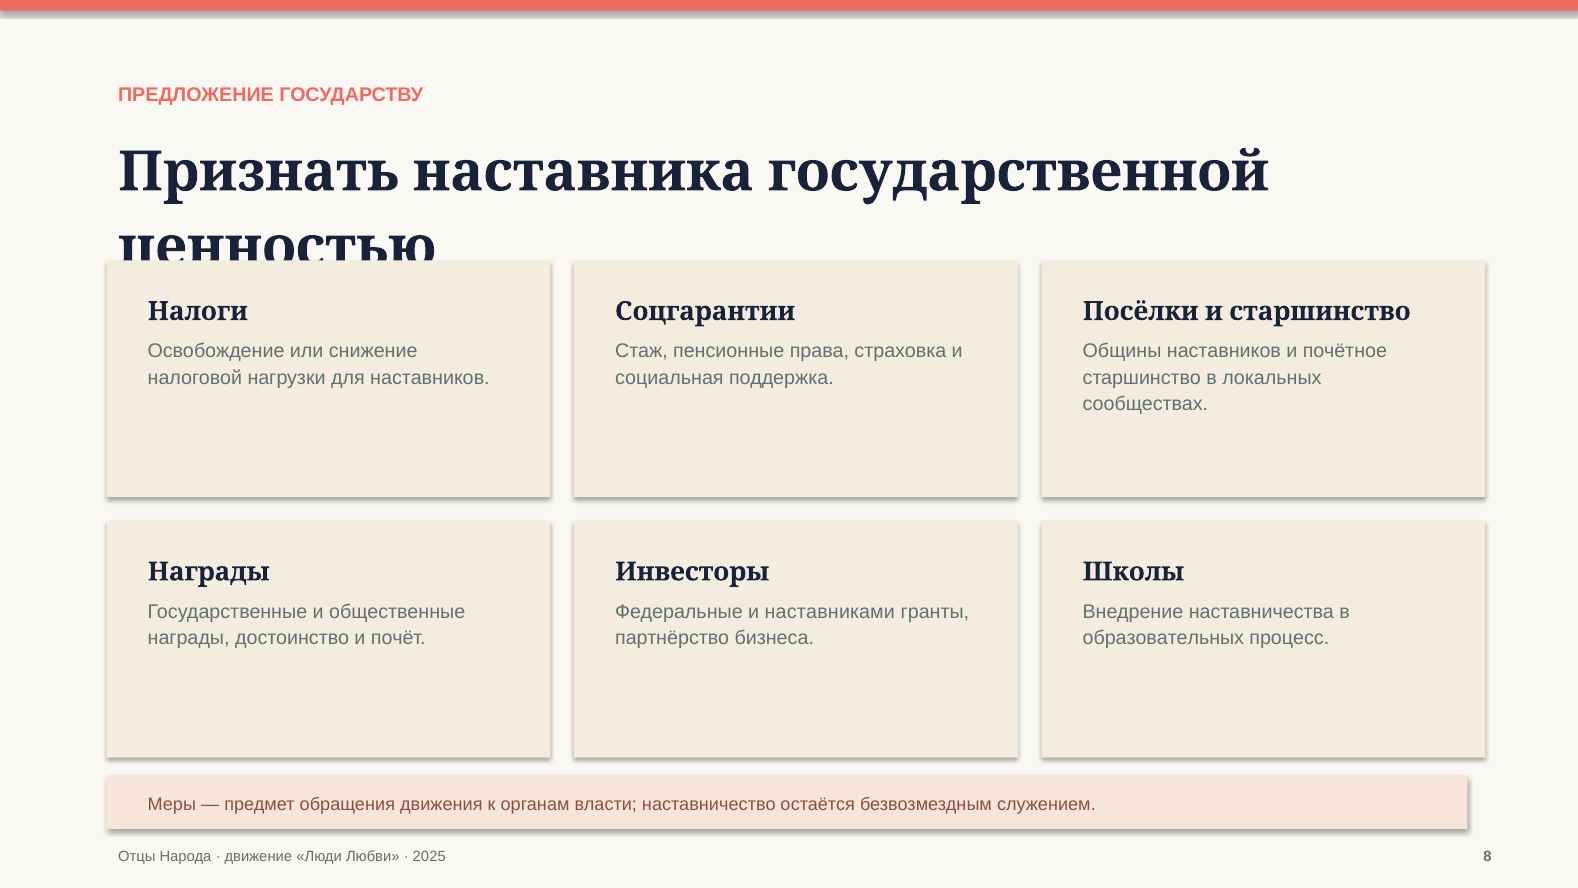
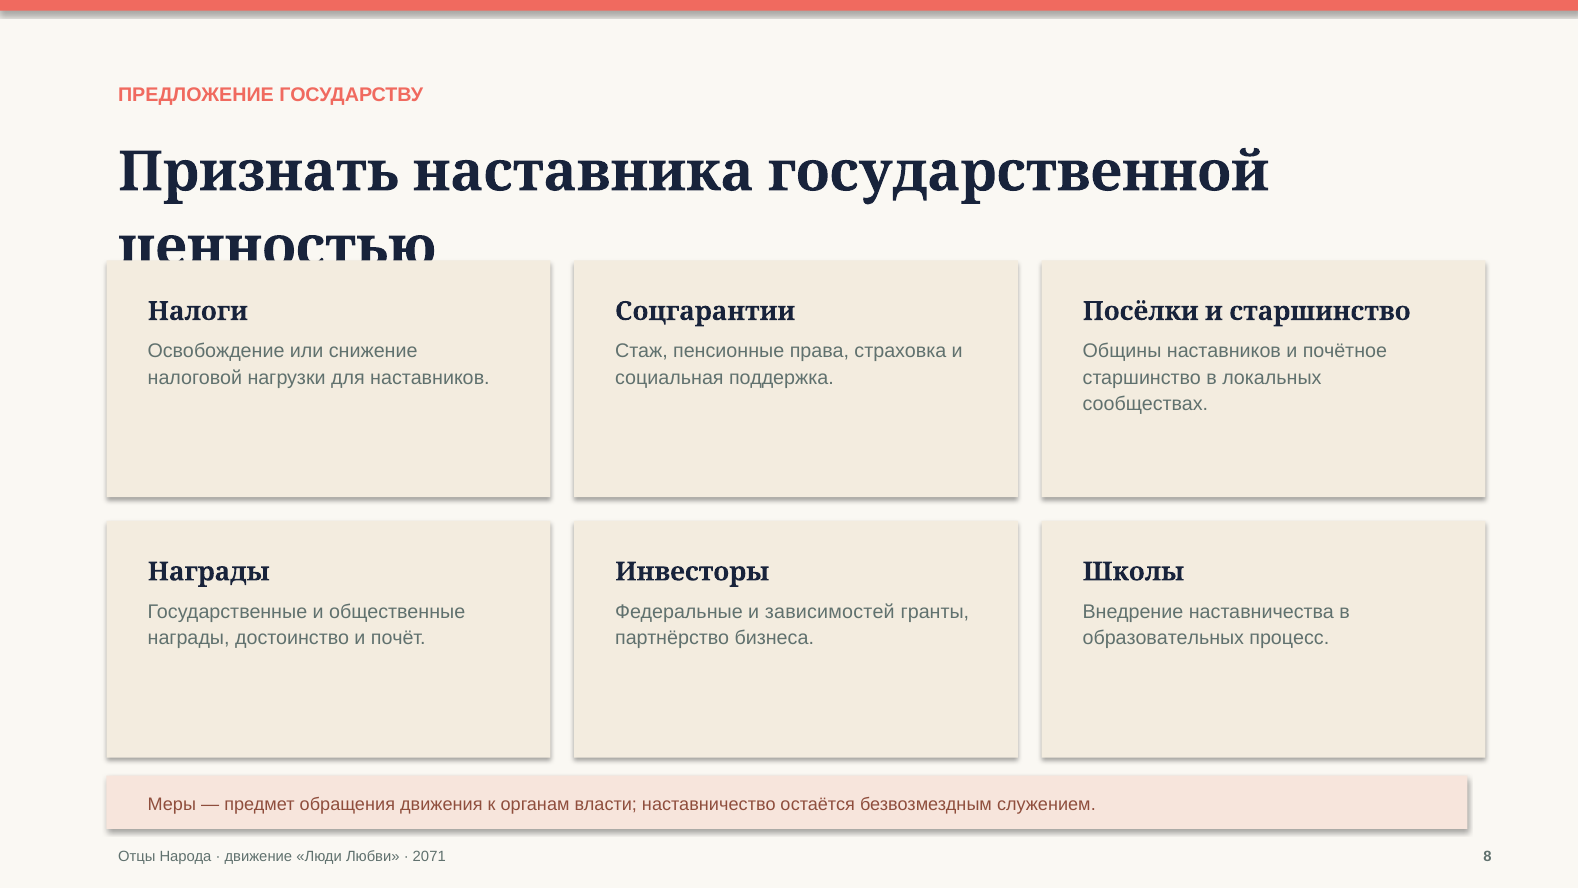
наставниками: наставниками -> зависимостей
2025: 2025 -> 2071
